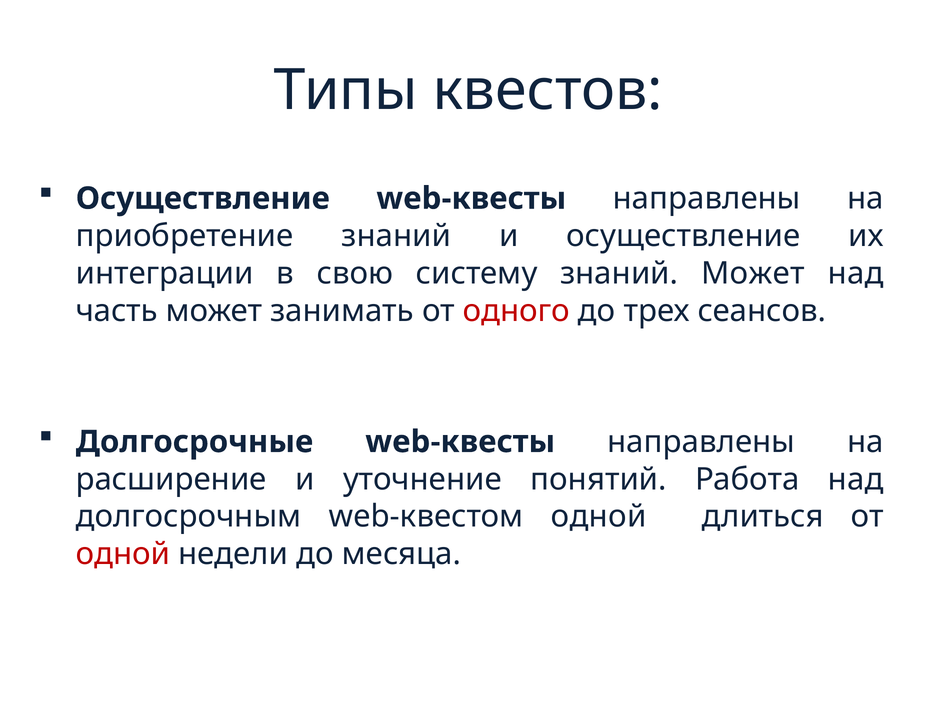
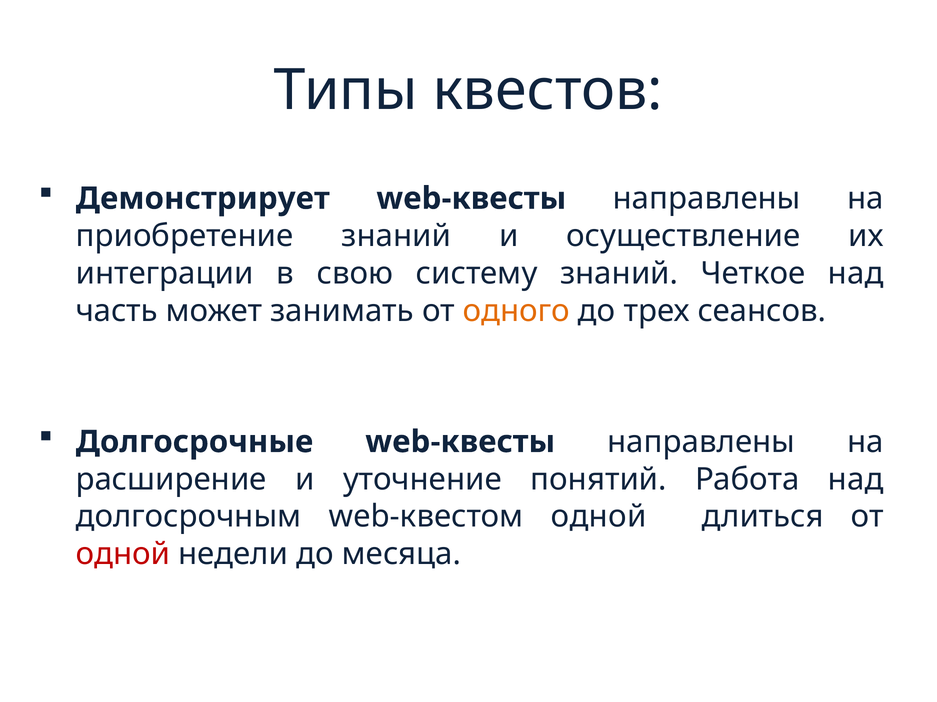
Осуществление at (203, 199): Осуществление -> Демонстрирует
знаний Может: Может -> Четкое
одного colour: red -> orange
